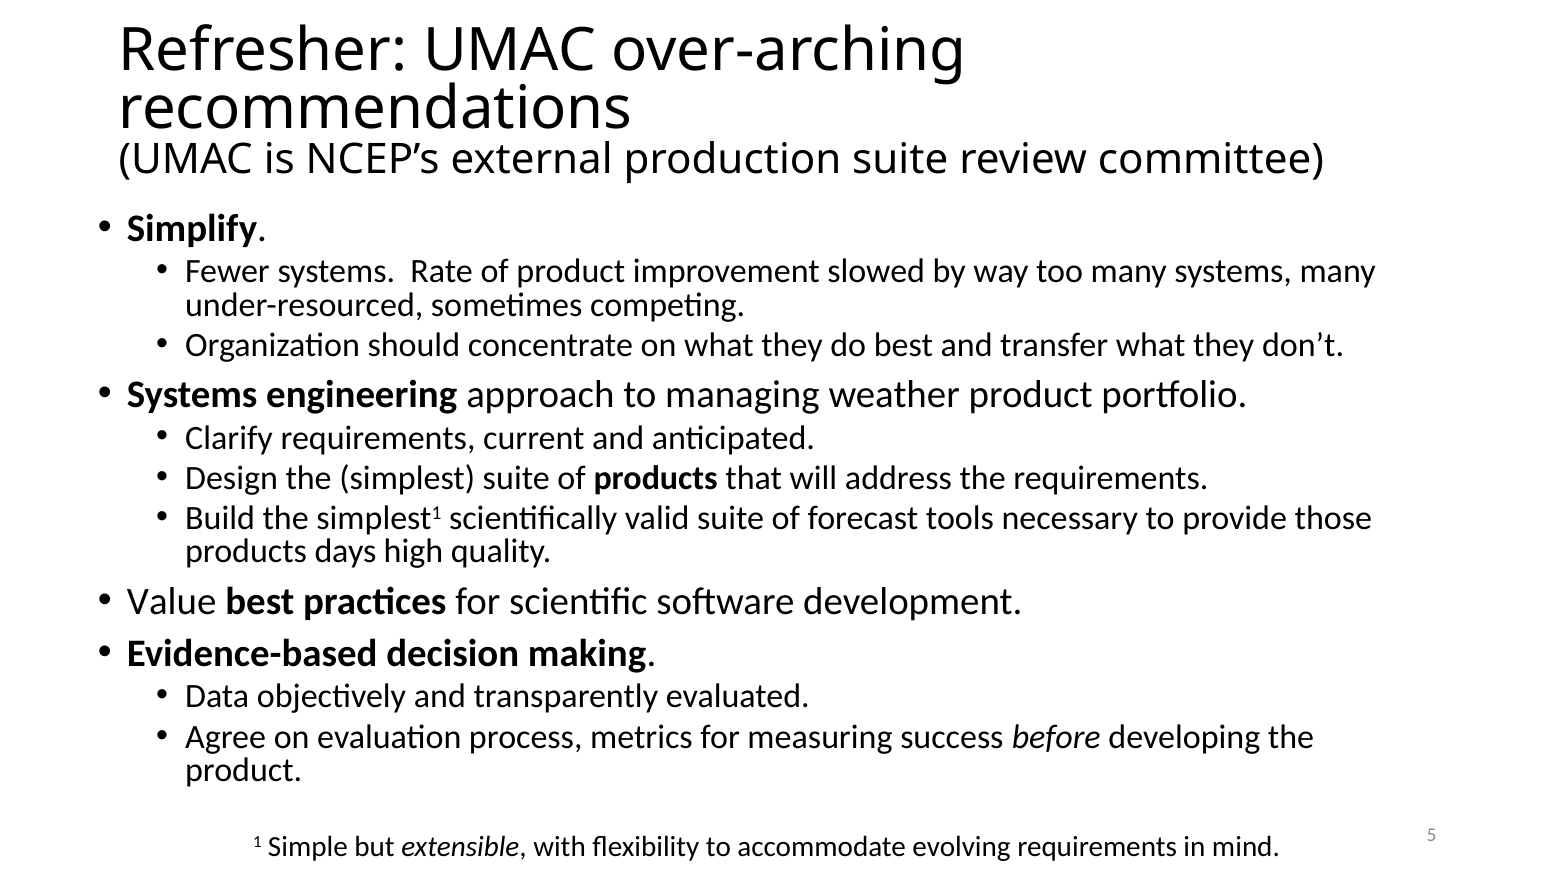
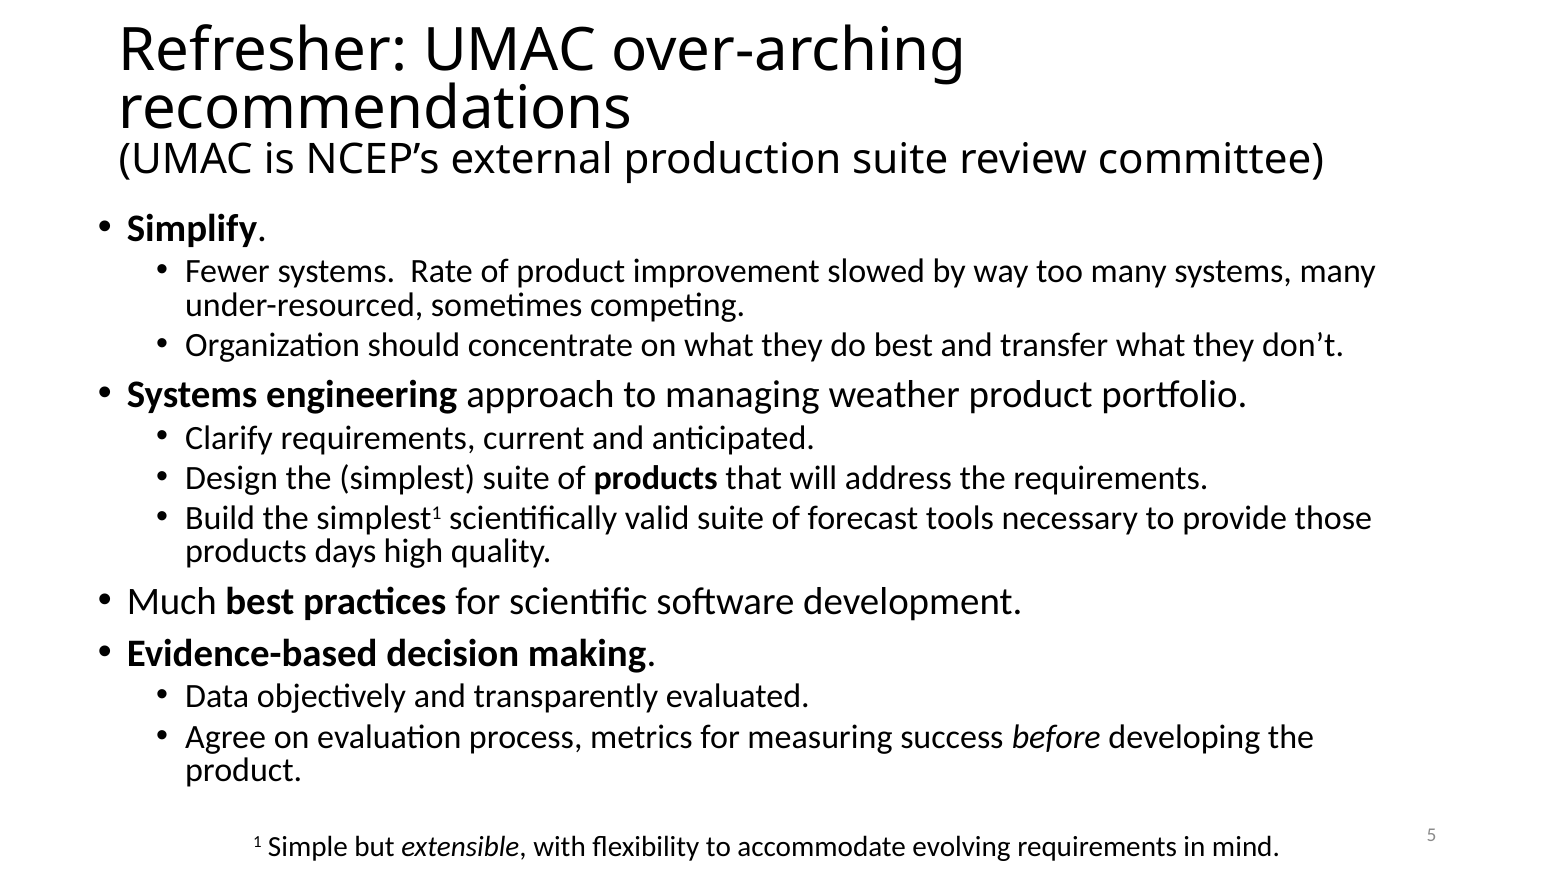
Value: Value -> Much
